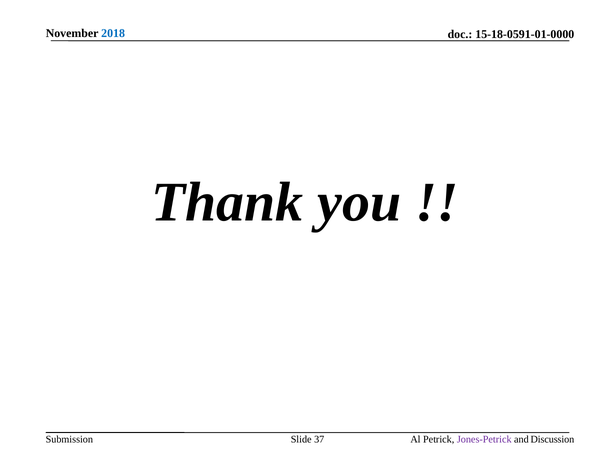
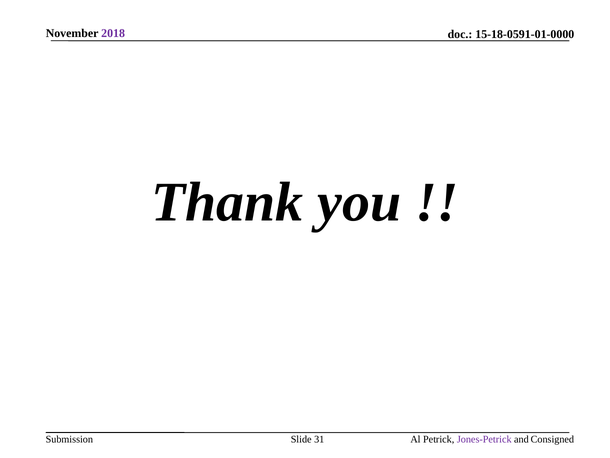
2018 colour: blue -> purple
Discussion: Discussion -> Consigned
37: 37 -> 31
